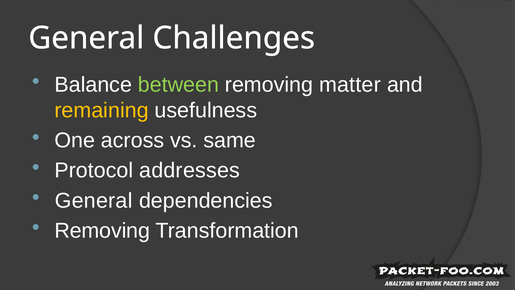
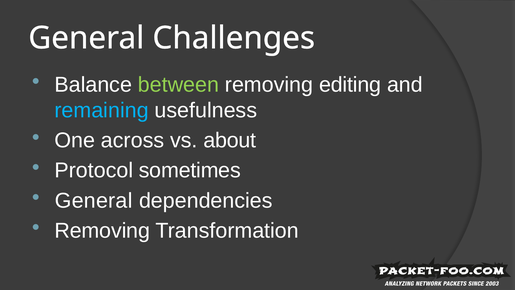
matter: matter -> editing
remaining colour: yellow -> light blue
same: same -> about
addresses: addresses -> sometimes
